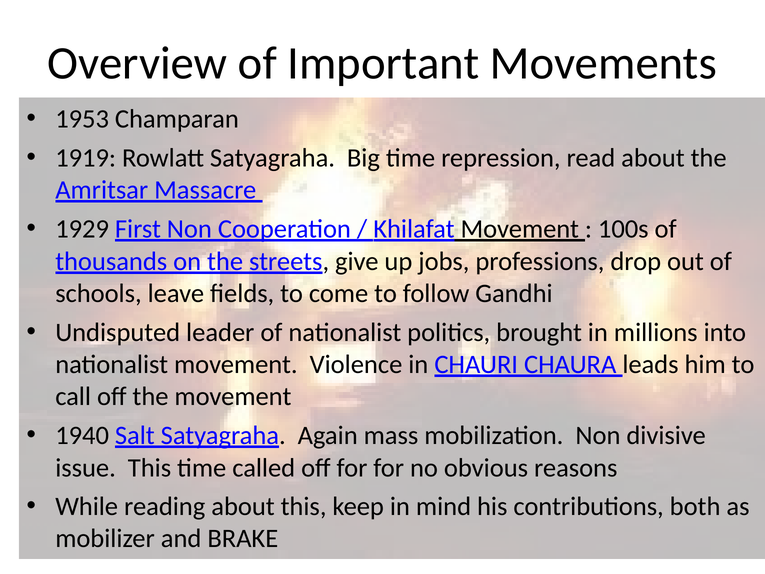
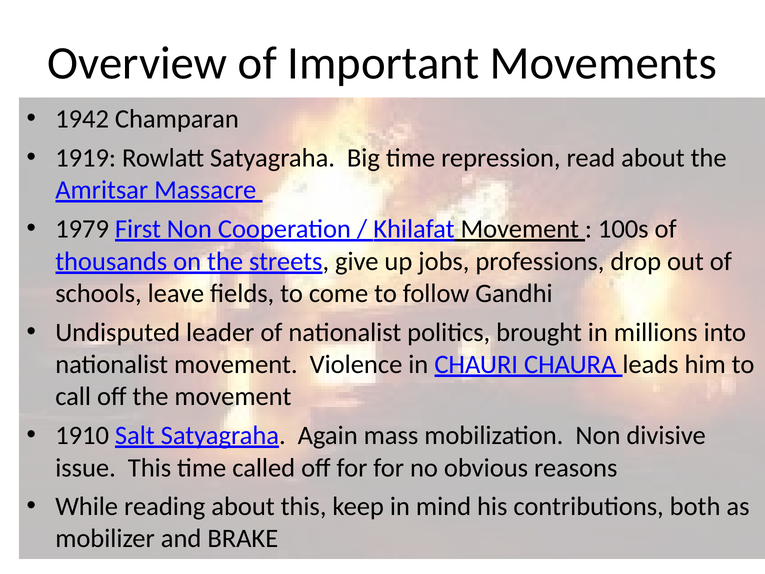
1953: 1953 -> 1942
1929: 1929 -> 1979
1940: 1940 -> 1910
